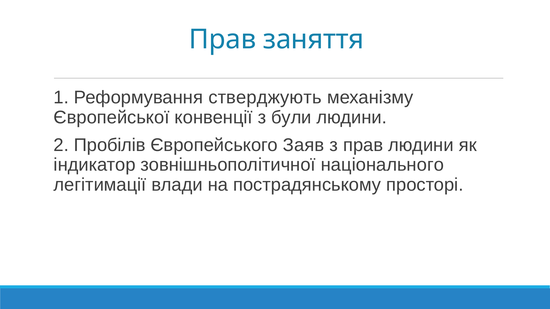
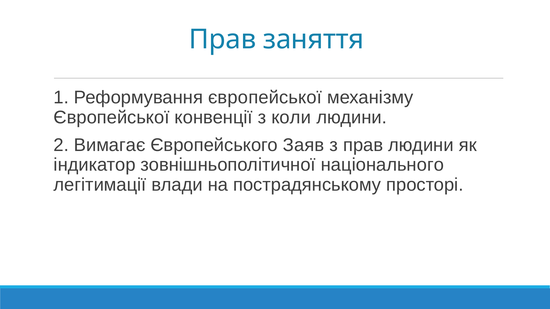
Реформування стверджують: стверджують -> європейської
були: були -> коли
Пробілів: Пробілів -> Вимагає
